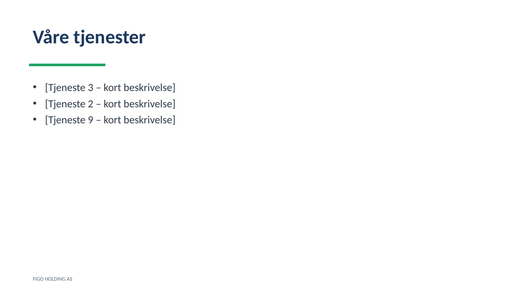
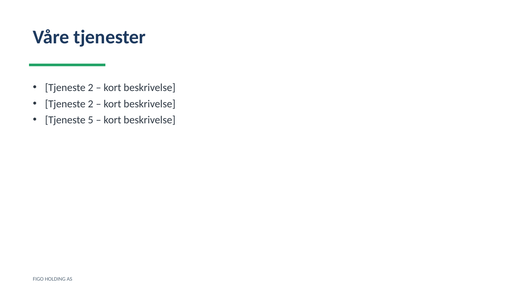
3 at (91, 88): 3 -> 2
9: 9 -> 5
